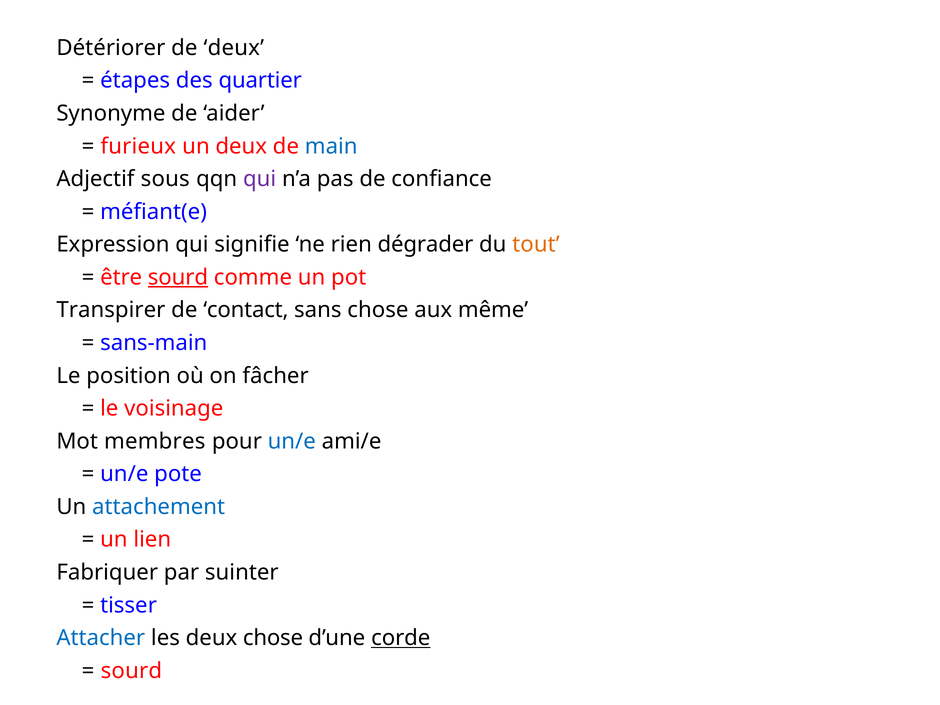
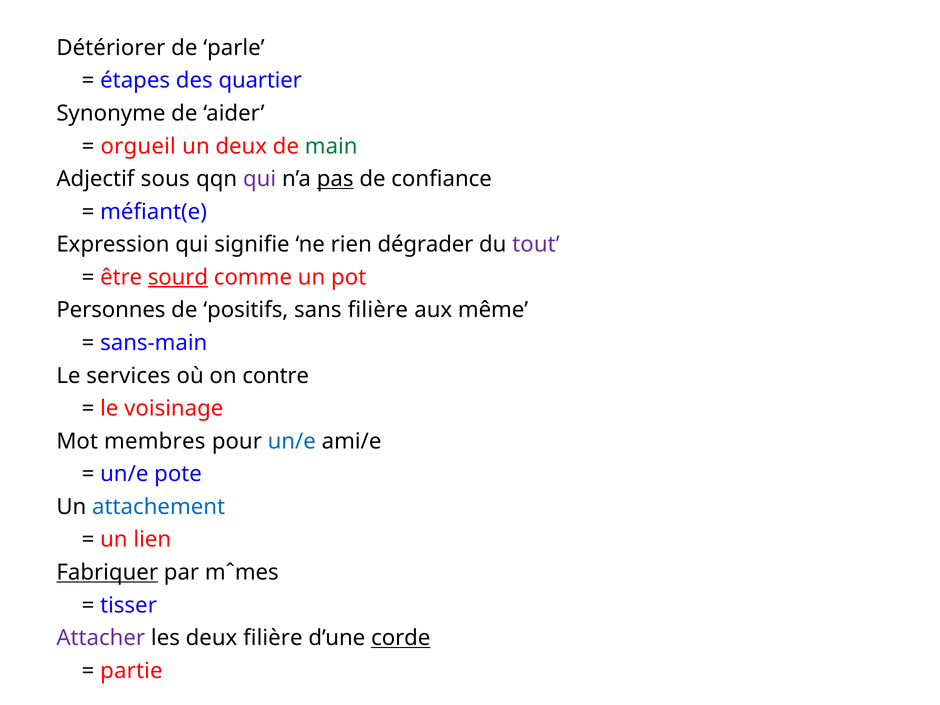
de deux: deux -> parle
furieux: furieux -> orgueil
main colour: blue -> green
pas underline: none -> present
tout colour: orange -> purple
Transpirer: Transpirer -> Personnes
contact: contact -> positifs
sans chose: chose -> filière
position: position -> services
fâcher: fâcher -> contre
Fabriquer underline: none -> present
suinter: suinter -> mˆmes
Attacher colour: blue -> purple
deux chose: chose -> filière
sourd at (131, 671): sourd -> partie
